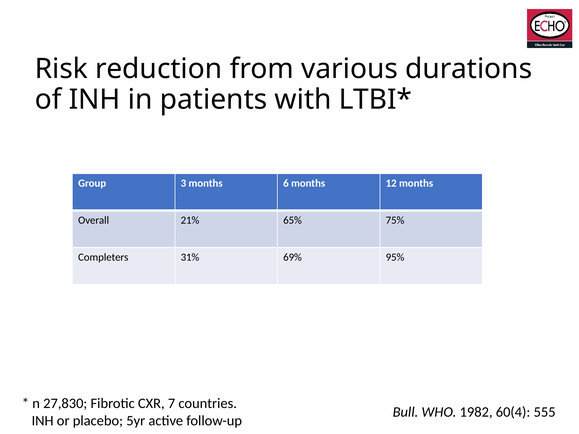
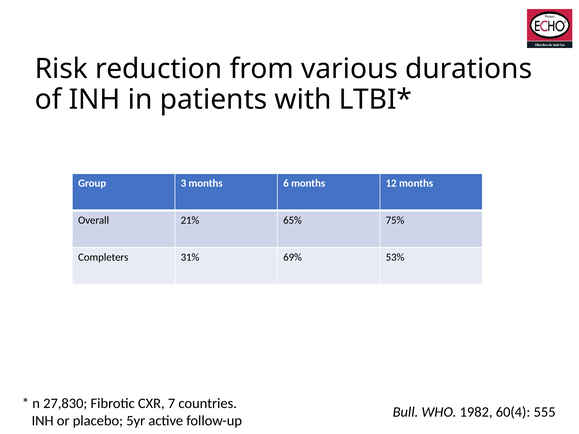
95%: 95% -> 53%
